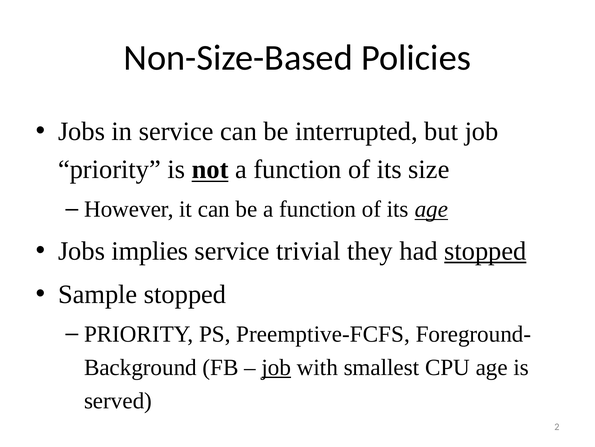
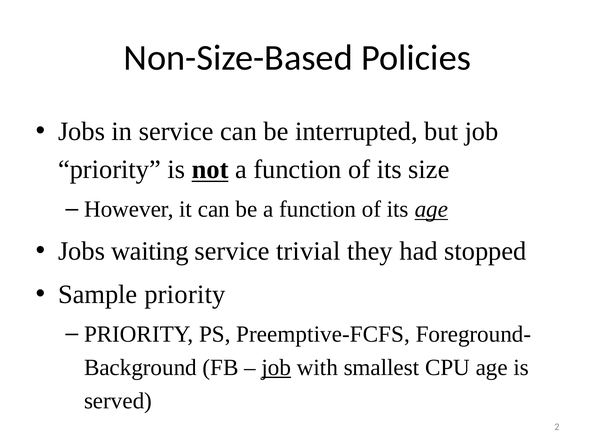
implies: implies -> waiting
stopped at (485, 251) underline: present -> none
Sample stopped: stopped -> priority
